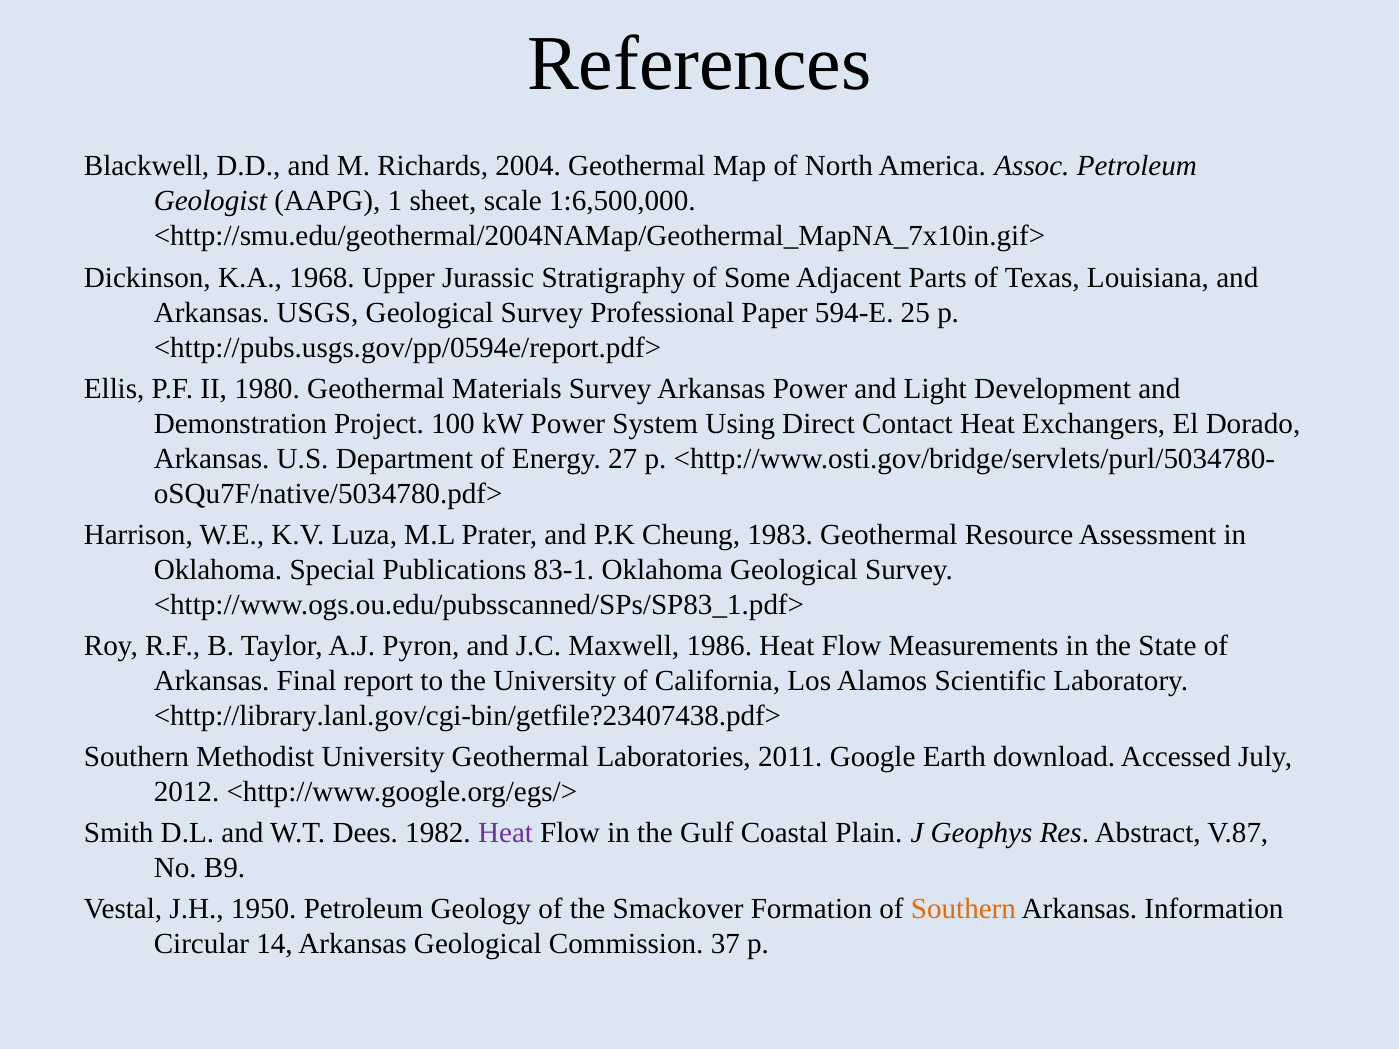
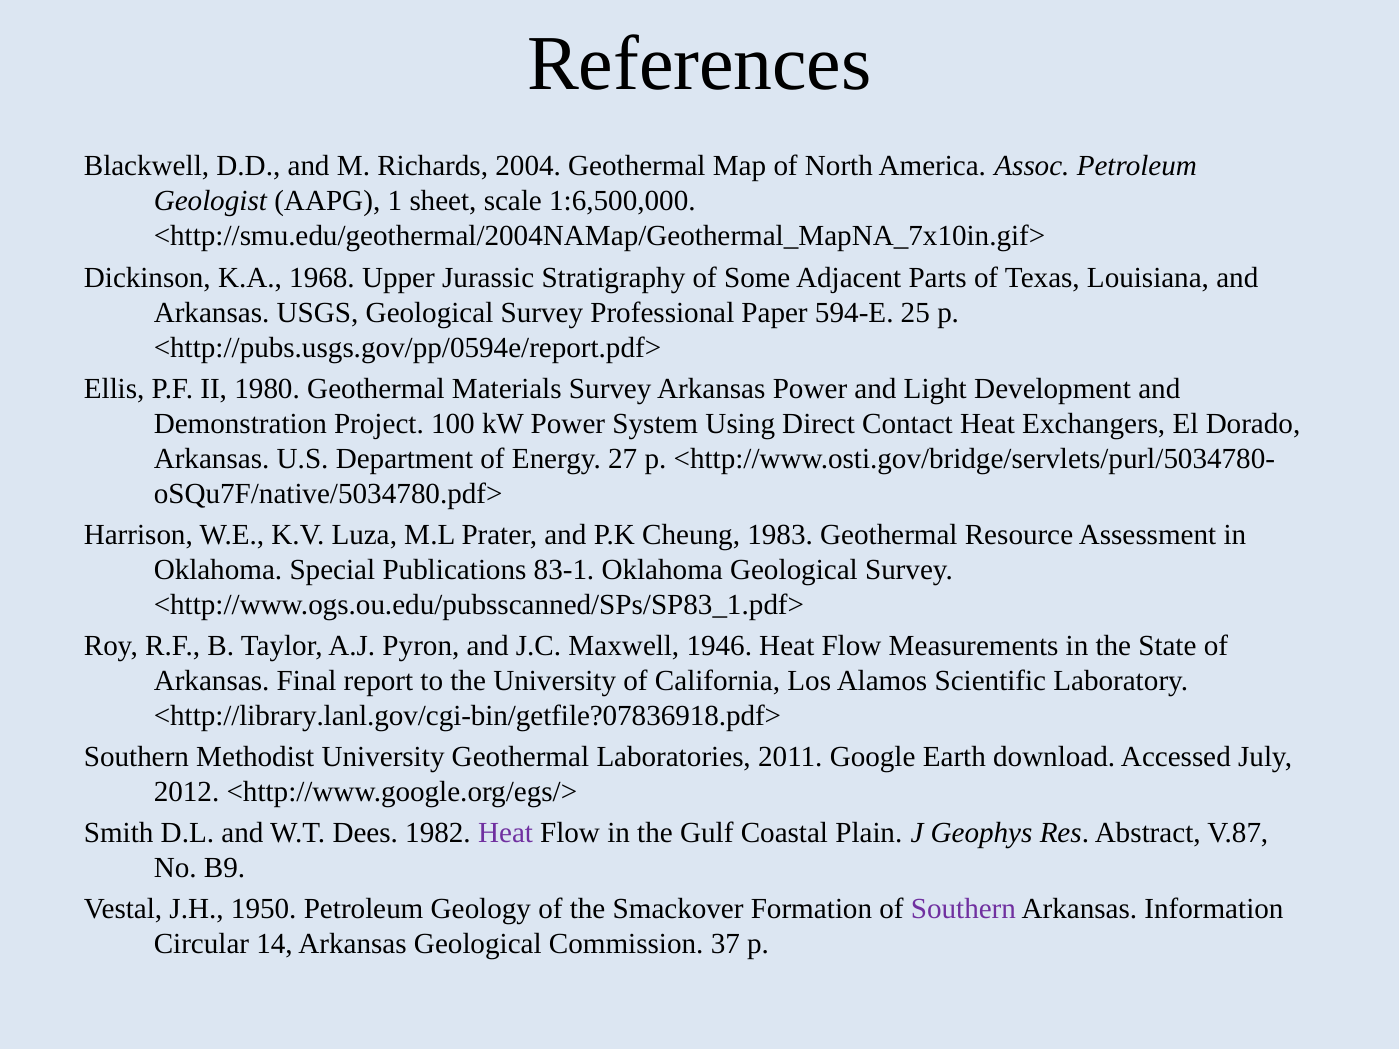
1986: 1986 -> 1946
<http://library.lanl.gov/cgi-bin/getfile?23407438.pdf>: <http://library.lanl.gov/cgi-bin/getfile?23407438.pdf> -> <http://library.lanl.gov/cgi-bin/getfile?07836918.pdf>
Southern at (963, 909) colour: orange -> purple
